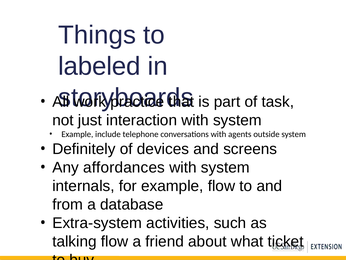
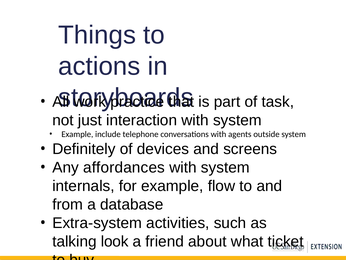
labeled: labeled -> actions
talking flow: flow -> look
